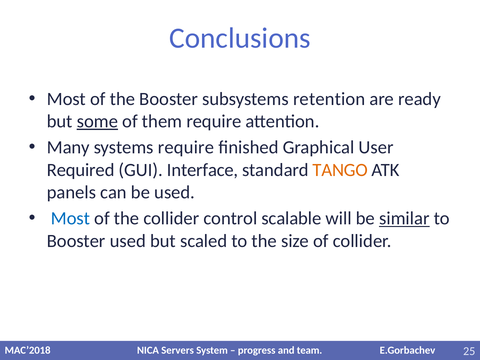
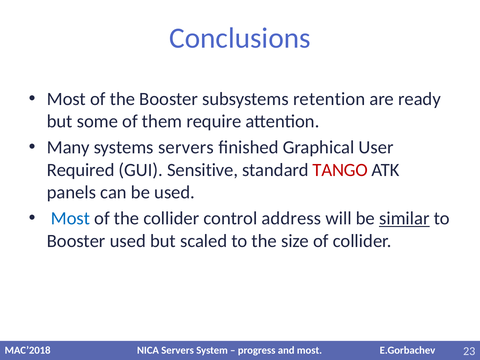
some underline: present -> none
systems require: require -> servers
Interface: Interface -> Sensitive
TANGO colour: orange -> red
scalable: scalable -> address
and team: team -> most
25: 25 -> 23
